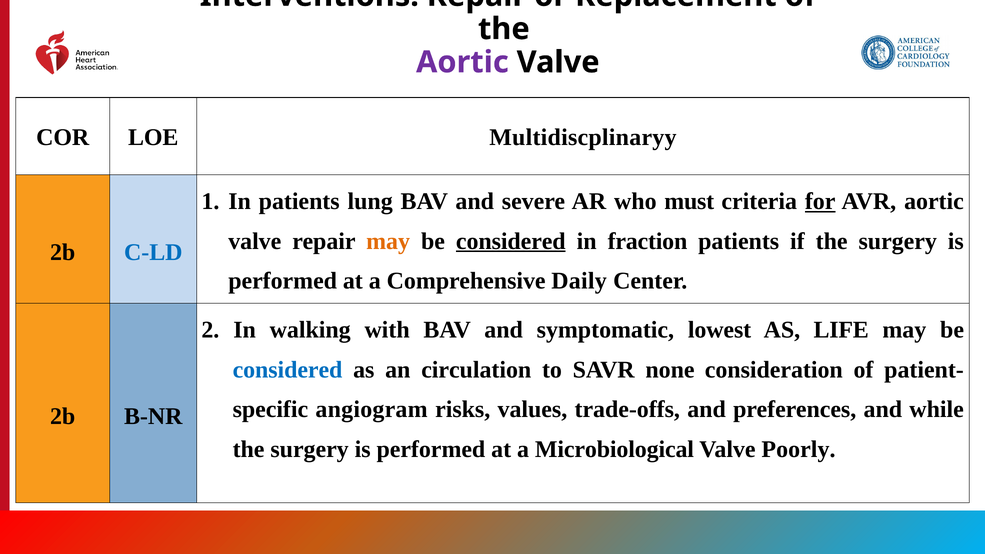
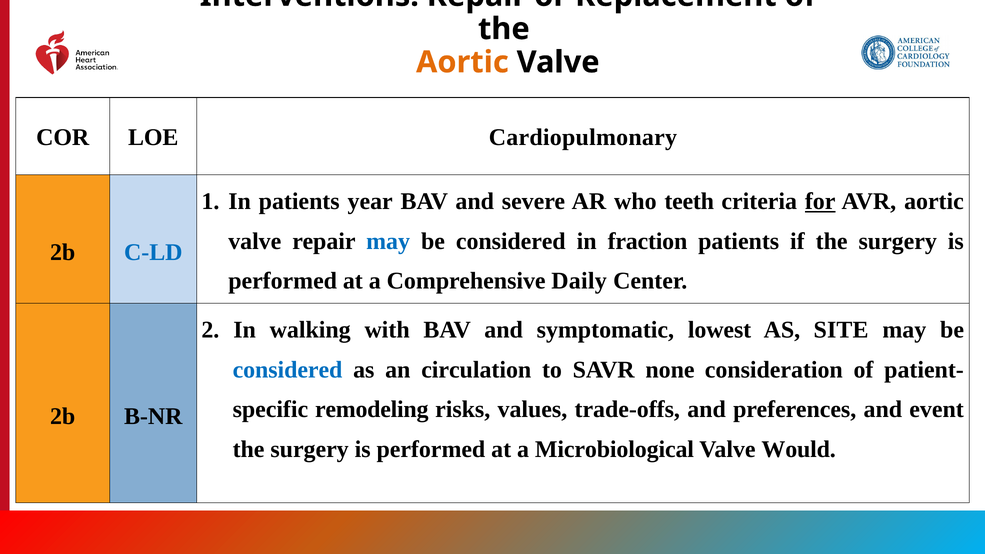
Aortic at (462, 62) colour: purple -> orange
Multidiscplinaryy: Multidiscplinaryy -> Cardiopulmonary
lung: lung -> year
must: must -> teeth
may at (388, 241) colour: orange -> blue
considered at (511, 241) underline: present -> none
LIFE: LIFE -> SITE
angiogram: angiogram -> remodeling
while: while -> event
Poorly: Poorly -> Would
